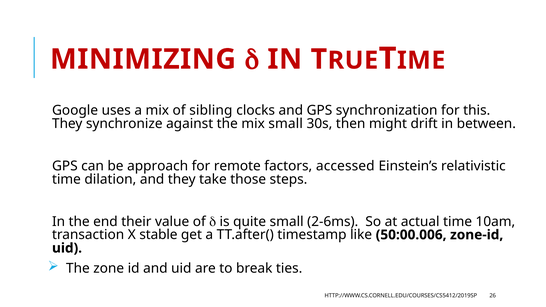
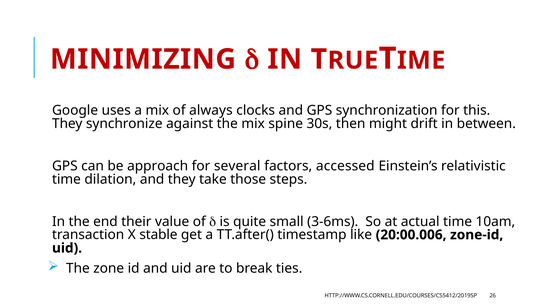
sibling: sibling -> always
mix small: small -> spine
remote: remote -> several
2-6ms: 2-6ms -> 3-6ms
50:00.006: 50:00.006 -> 20:00.006
